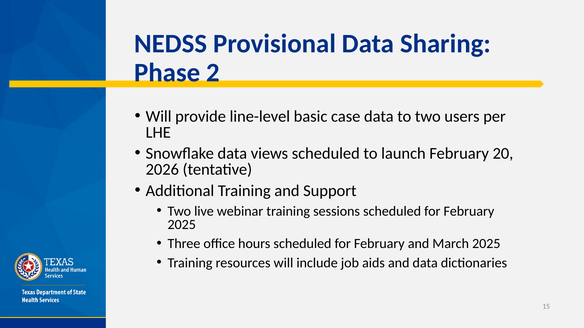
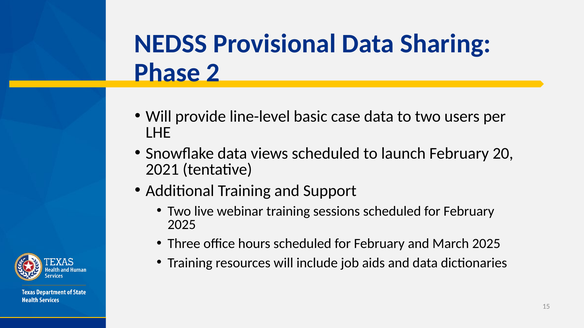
2026: 2026 -> 2021
